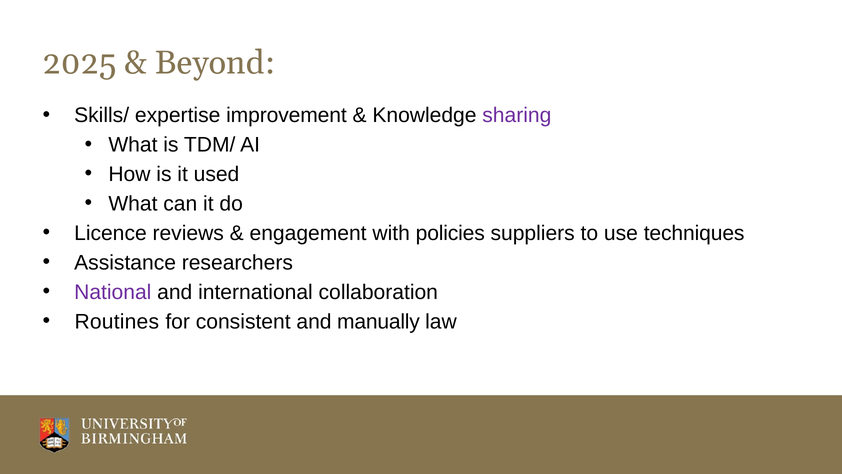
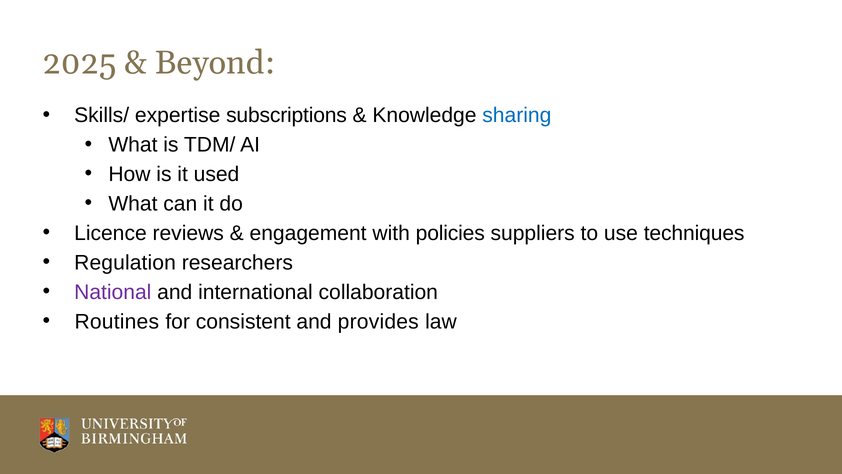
improvement: improvement -> subscriptions
sharing colour: purple -> blue
Assistance: Assistance -> Regulation
manually: manually -> provides
